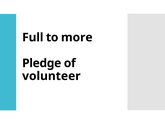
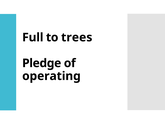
more: more -> trees
volunteer: volunteer -> operating
